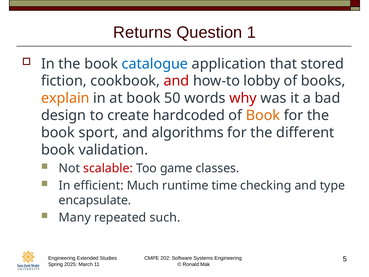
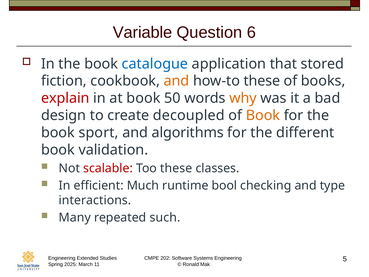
Returns: Returns -> Variable
1: 1 -> 6
and at (176, 81) colour: red -> orange
how-to lobby: lobby -> these
explain colour: orange -> red
why colour: red -> orange
hardcoded: hardcoded -> decoupled
Too game: game -> these
time: time -> bool
encapsulate: encapsulate -> interactions
